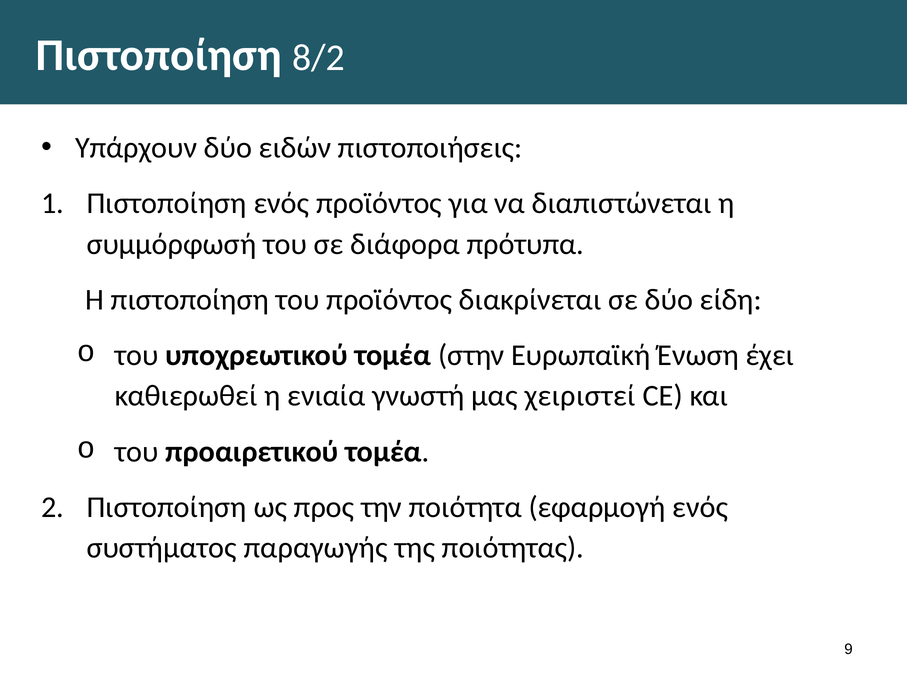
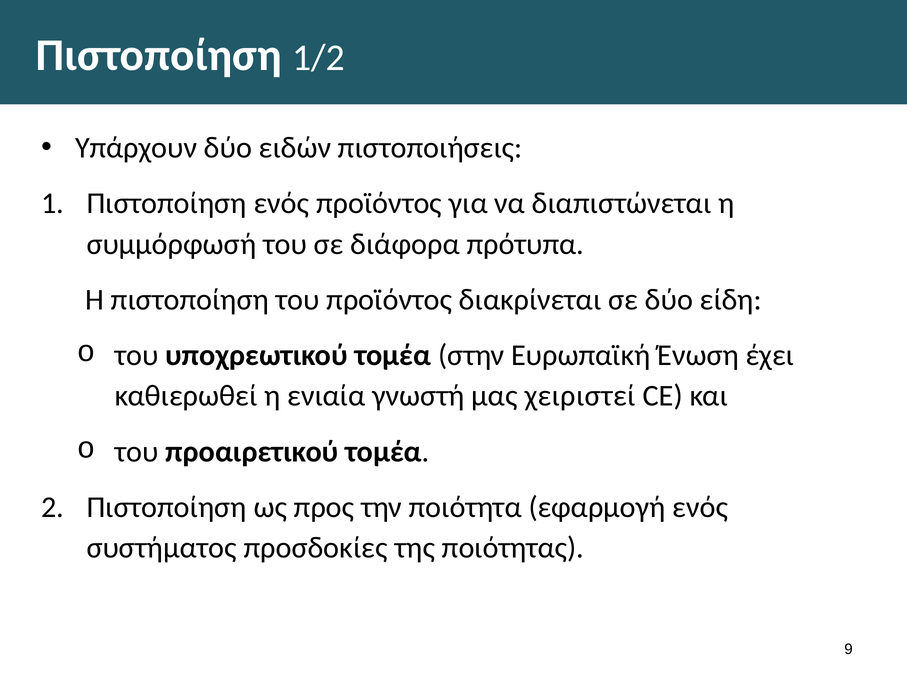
8/2: 8/2 -> 1/2
παραγωγής: παραγωγής -> προσδοκίες
